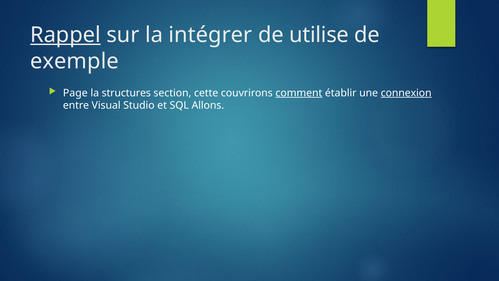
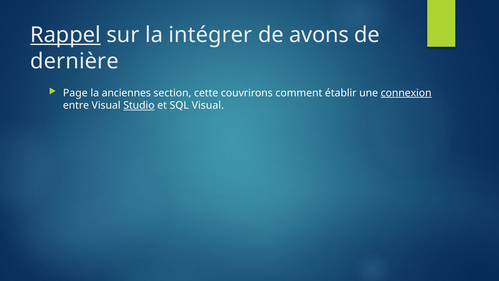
utilise: utilise -> avons
exemple: exemple -> dernière
structures: structures -> anciennes
comment underline: present -> none
Studio underline: none -> present
SQL Allons: Allons -> Visual
